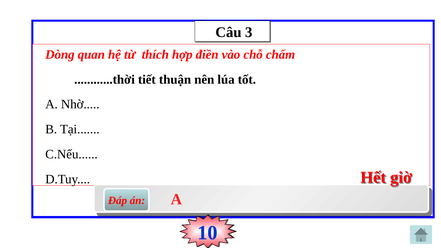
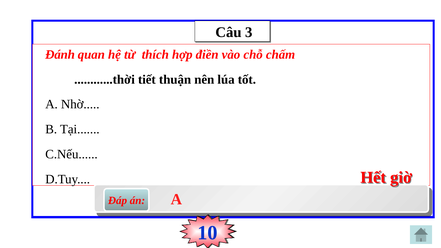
Dòng: Dòng -> Đánh
